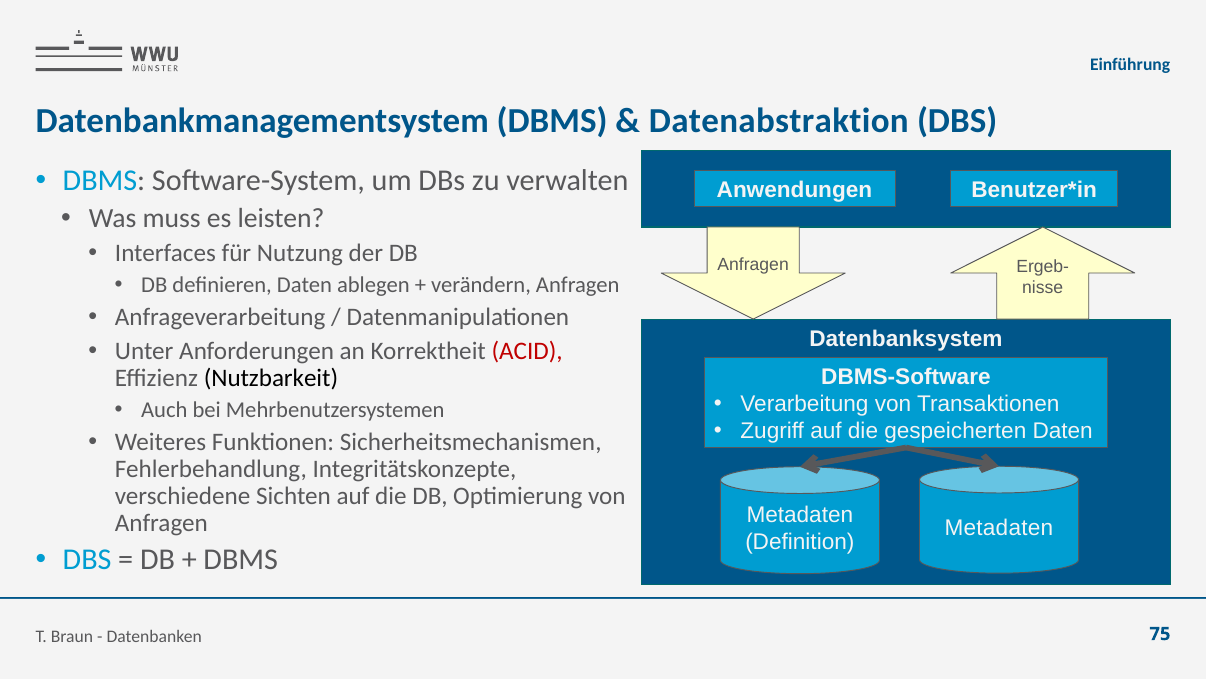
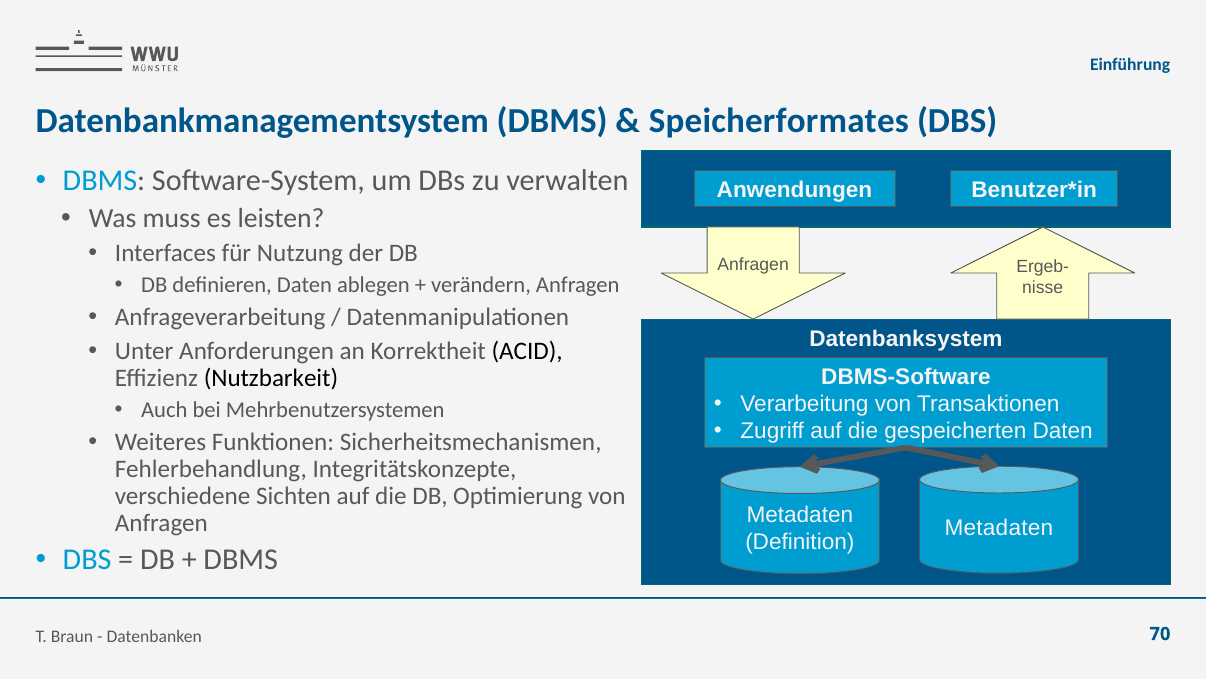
Datenabstraktion: Datenabstraktion -> Speicherformates
ACID colour: red -> black
75: 75 -> 70
